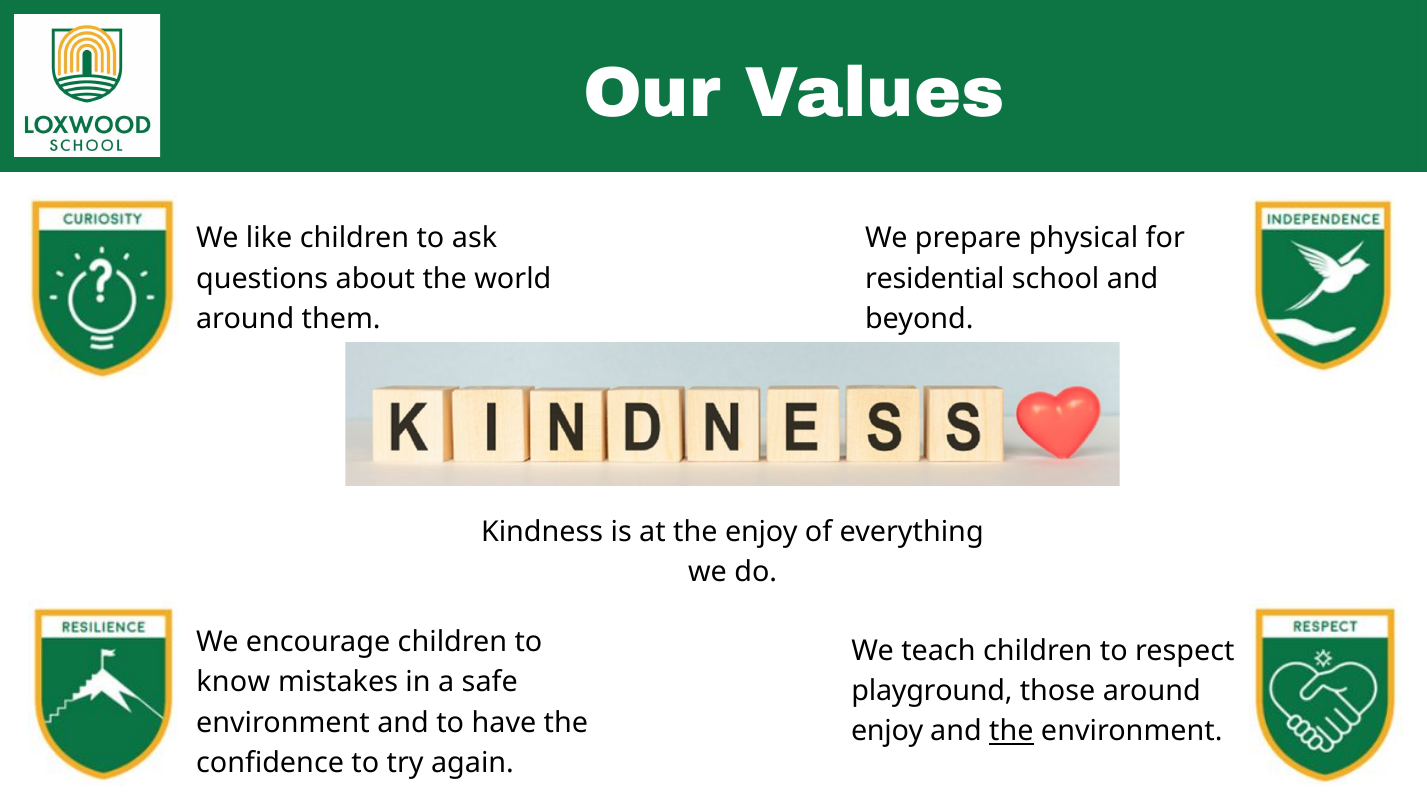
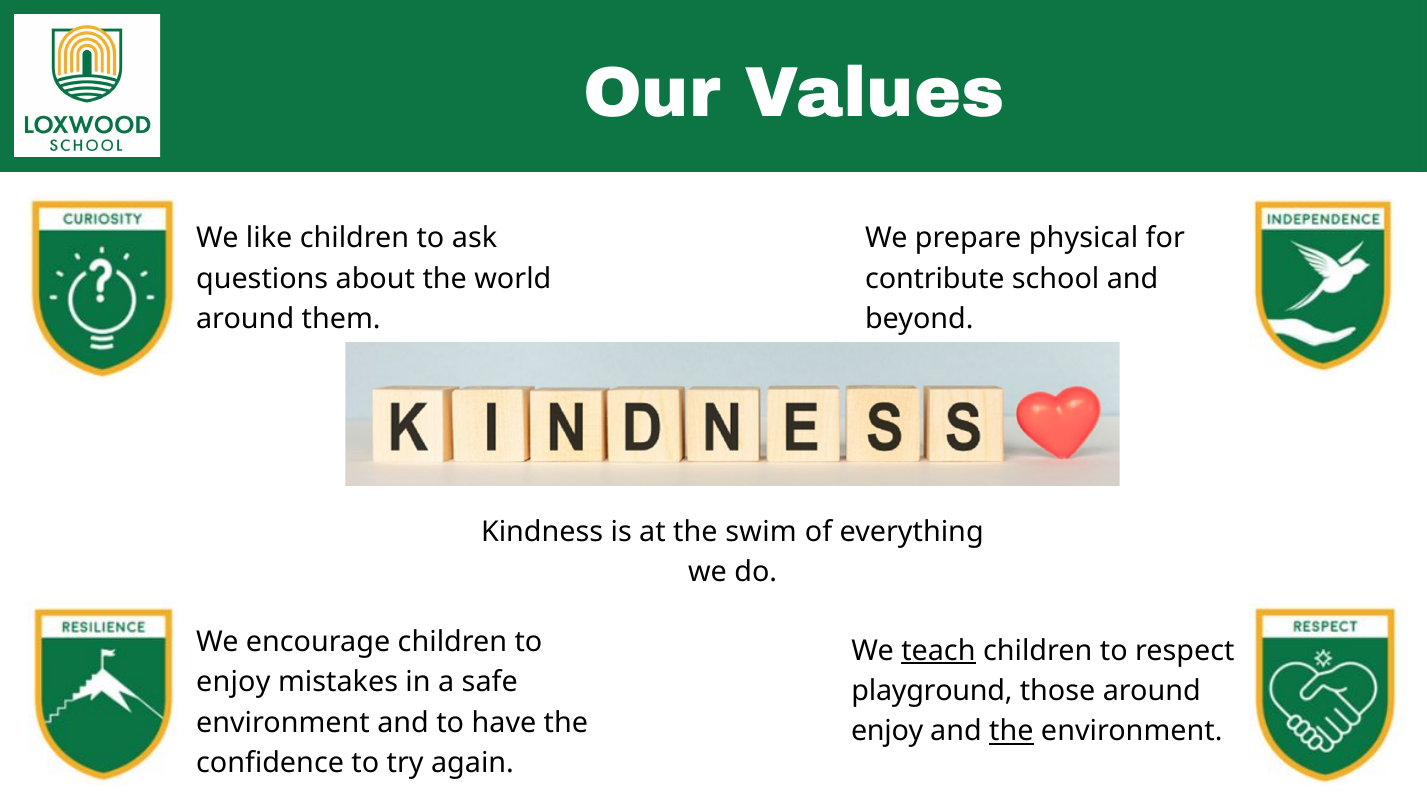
residential: residential -> contribute
the enjoy: enjoy -> swim
teach underline: none -> present
know at (233, 682): know -> enjoy
